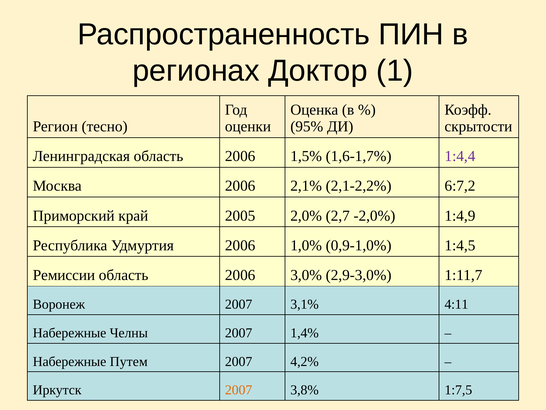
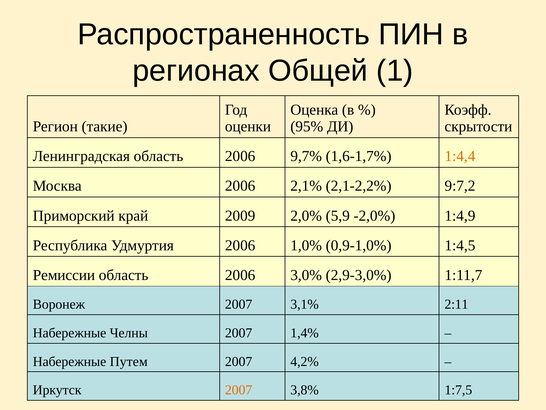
Доктор: Доктор -> Общей
тесно: тесно -> такие
1,5%: 1,5% -> 9,7%
1:4,4 colour: purple -> orange
6:7,2: 6:7,2 -> 9:7,2
2005: 2005 -> 2009
2,7: 2,7 -> 5,9
4:11: 4:11 -> 2:11
